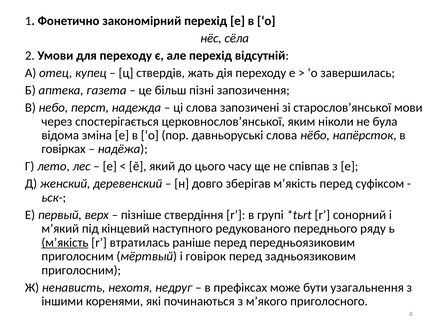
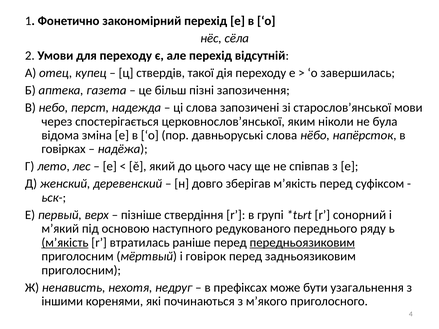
жать: жать -> такої
кінцевий: кінцевий -> основою
передньоязиковим underline: none -> present
